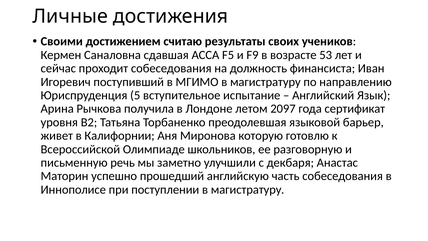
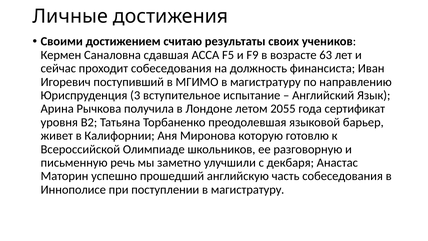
53: 53 -> 63
5: 5 -> 3
2097: 2097 -> 2055
